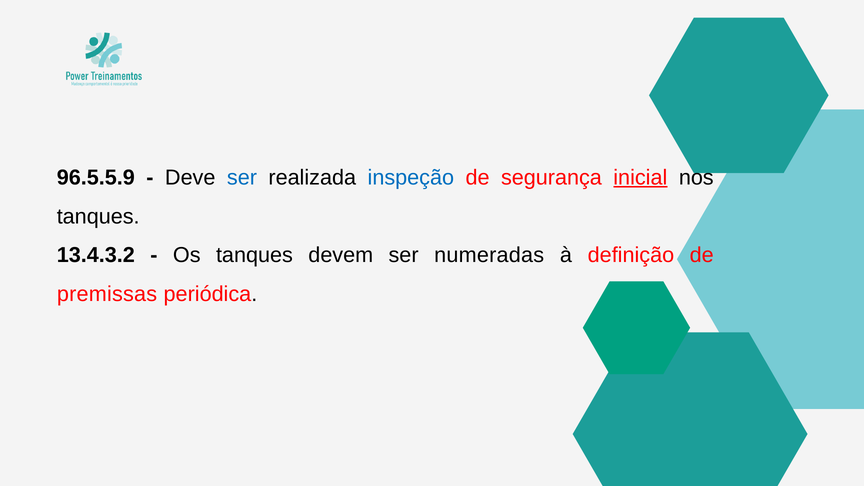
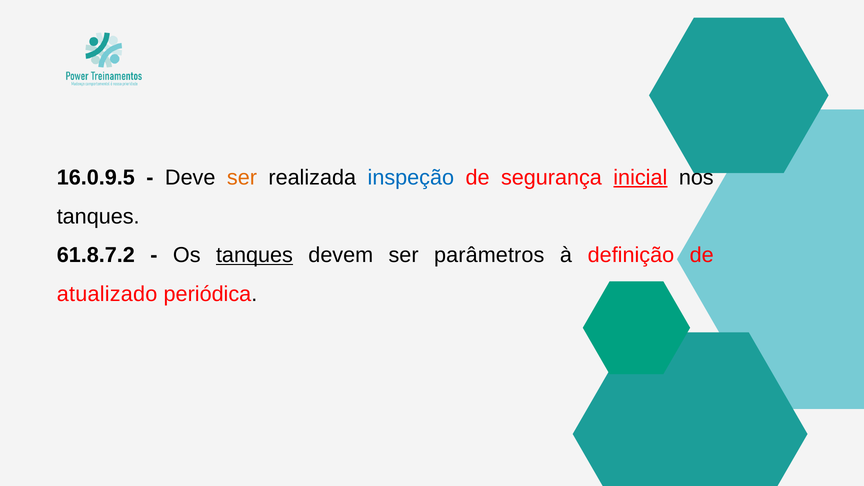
96.5.5.9: 96.5.5.9 -> 16.0.9.5
ser at (242, 177) colour: blue -> orange
13.4.3.2: 13.4.3.2 -> 61.8.7.2
tanques at (254, 255) underline: none -> present
numeradas: numeradas -> parâmetros
premissas: premissas -> atualizado
